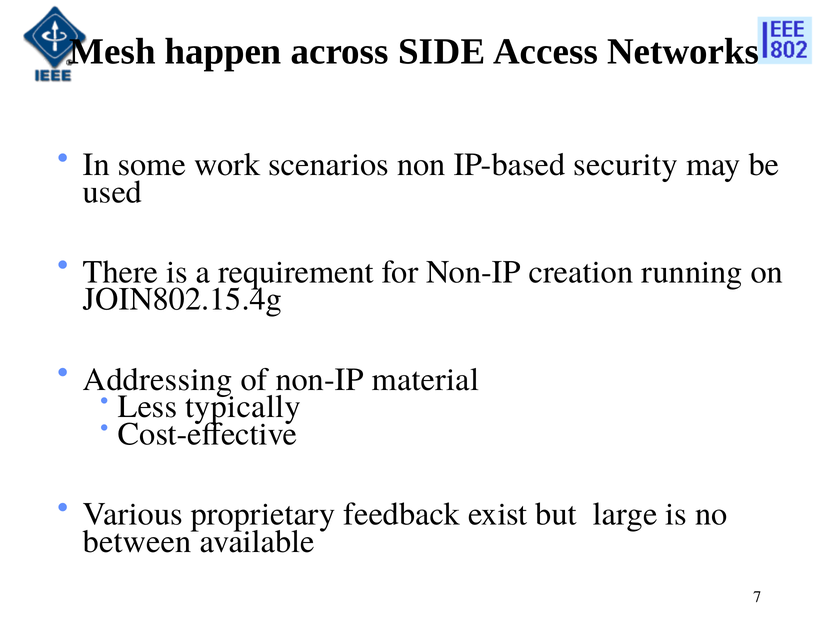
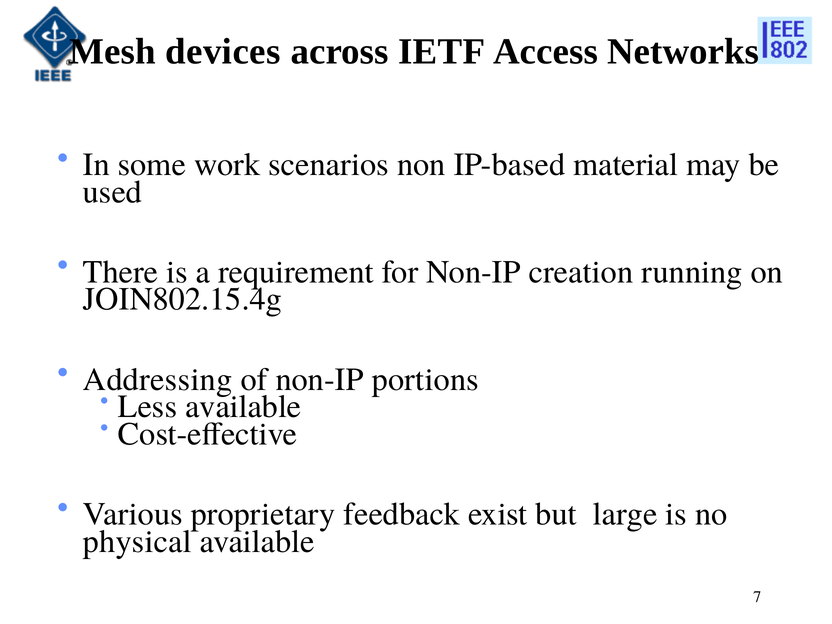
happen: happen -> devices
SIDE: SIDE -> IETF
security: security -> material
material: material -> portions
Less typically: typically -> available
between: between -> physical
